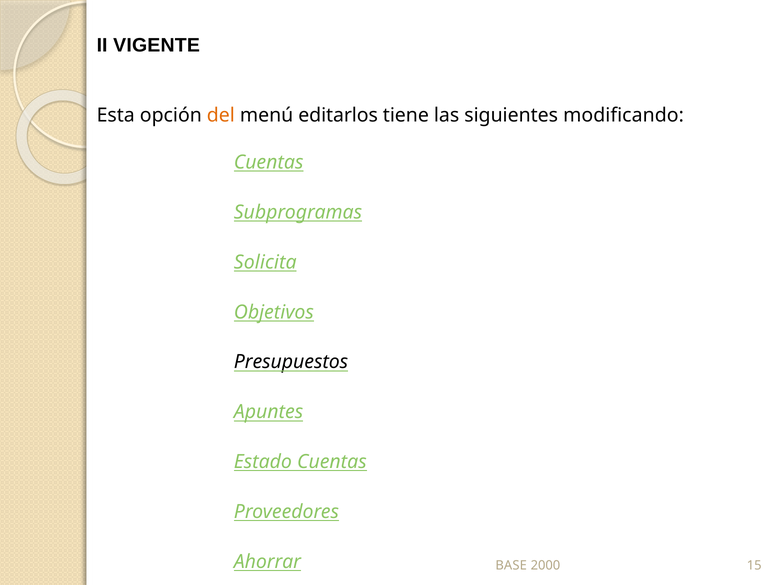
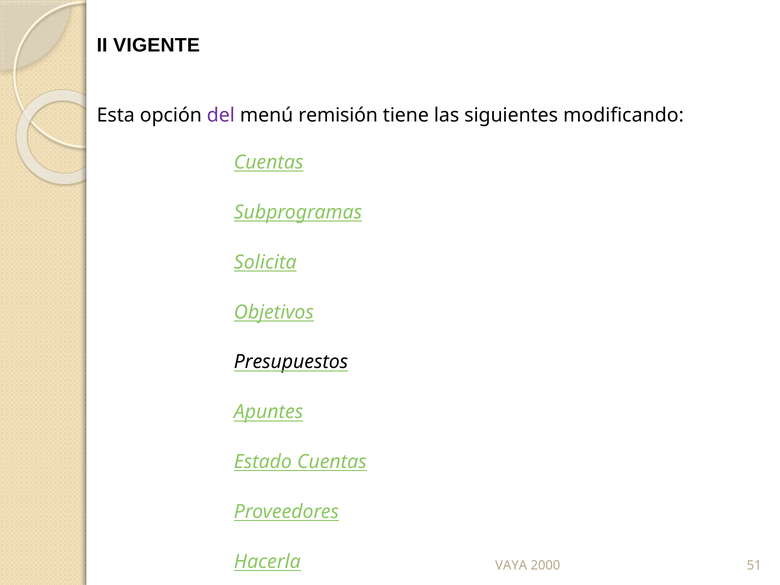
del colour: orange -> purple
editarlos: editarlos -> remisión
Ahorrar: Ahorrar -> Hacerla
BASE: BASE -> VAYA
15: 15 -> 51
